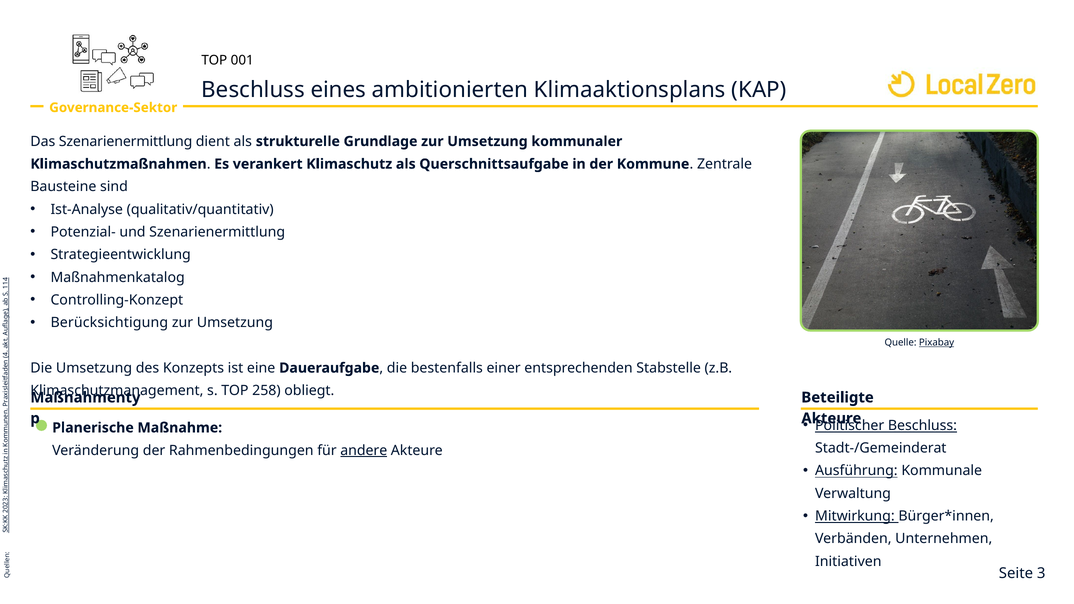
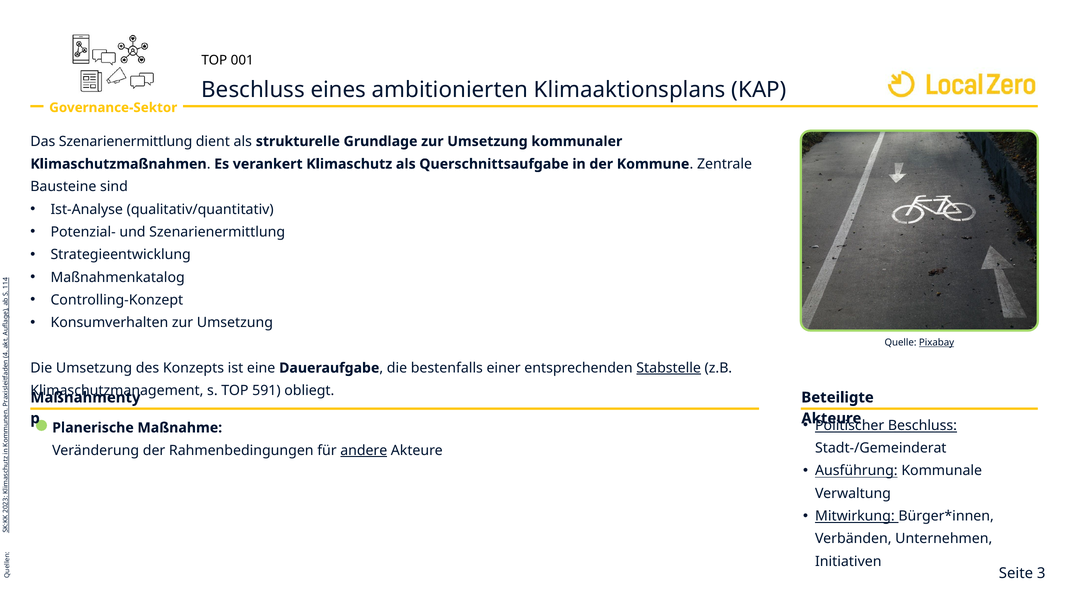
Berücksichtigung: Berücksichtigung -> Konsumverhalten
Stabstelle underline: none -> present
258: 258 -> 591
